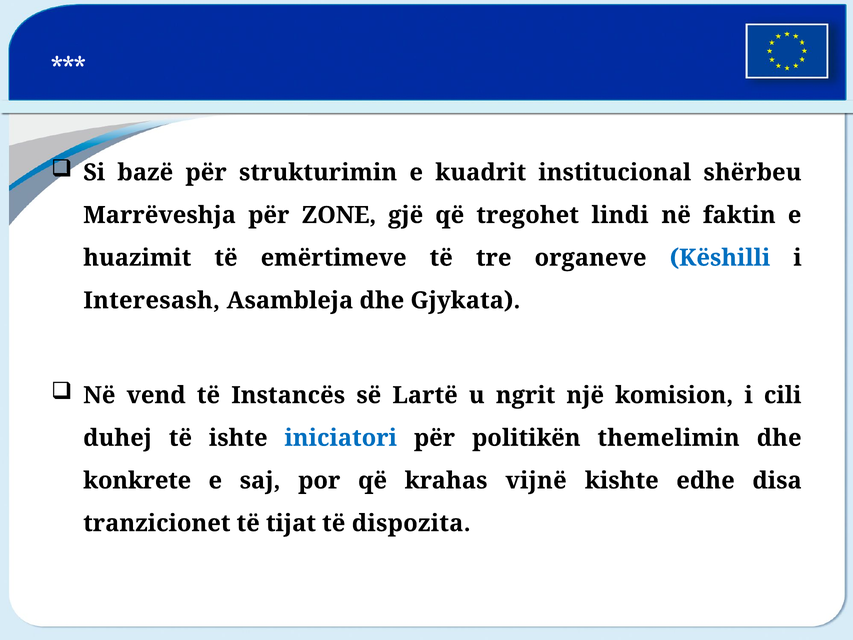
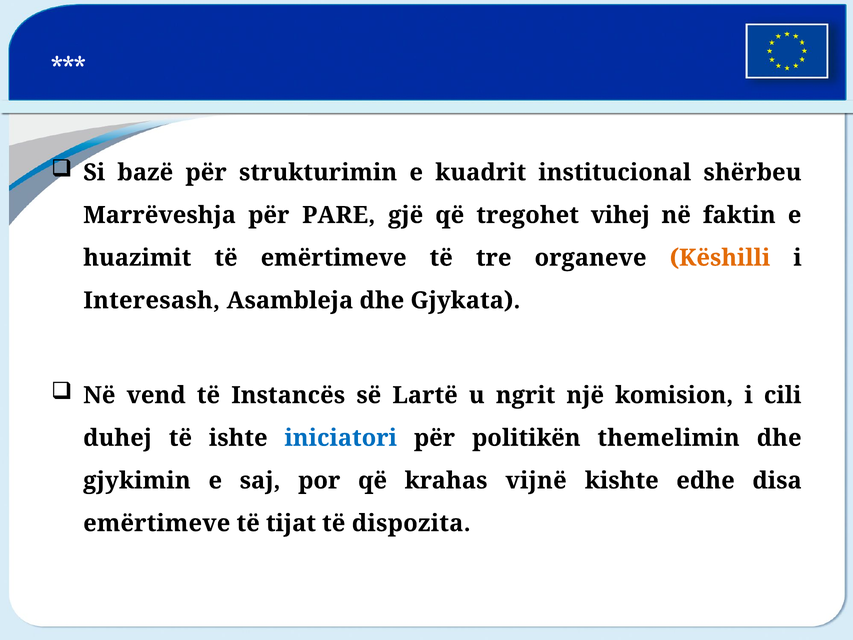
ZONE: ZONE -> PARE
lindi: lindi -> vihej
Këshilli colour: blue -> orange
konkrete: konkrete -> gjykimin
tranzicionet at (157, 523): tranzicionet -> emërtimeve
